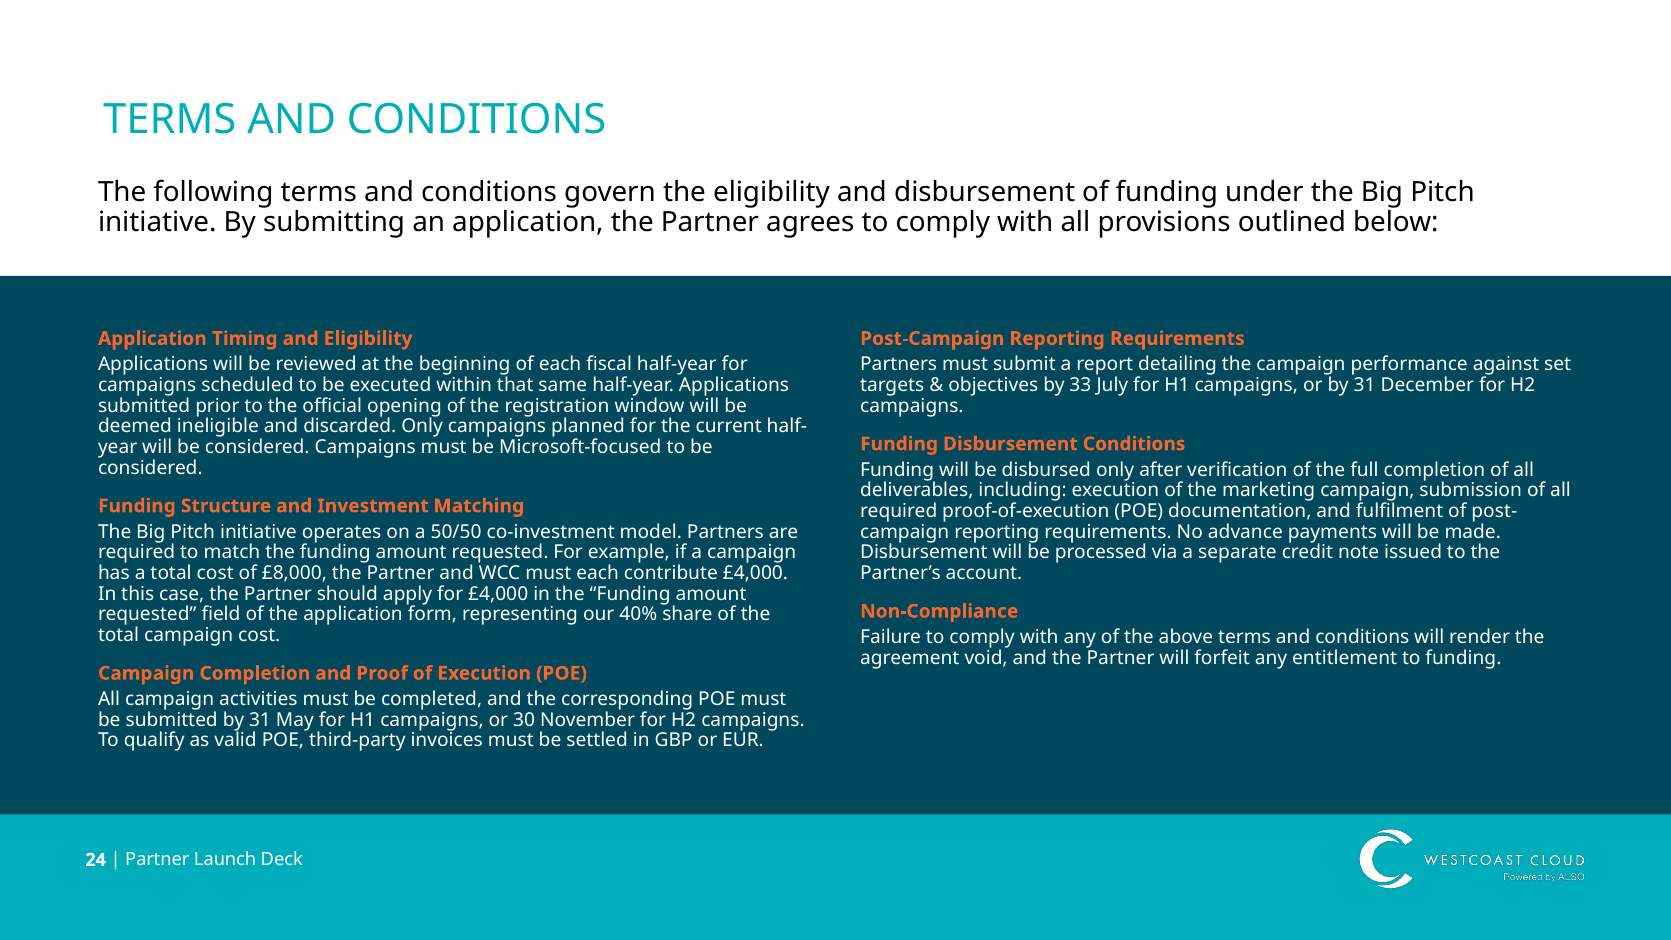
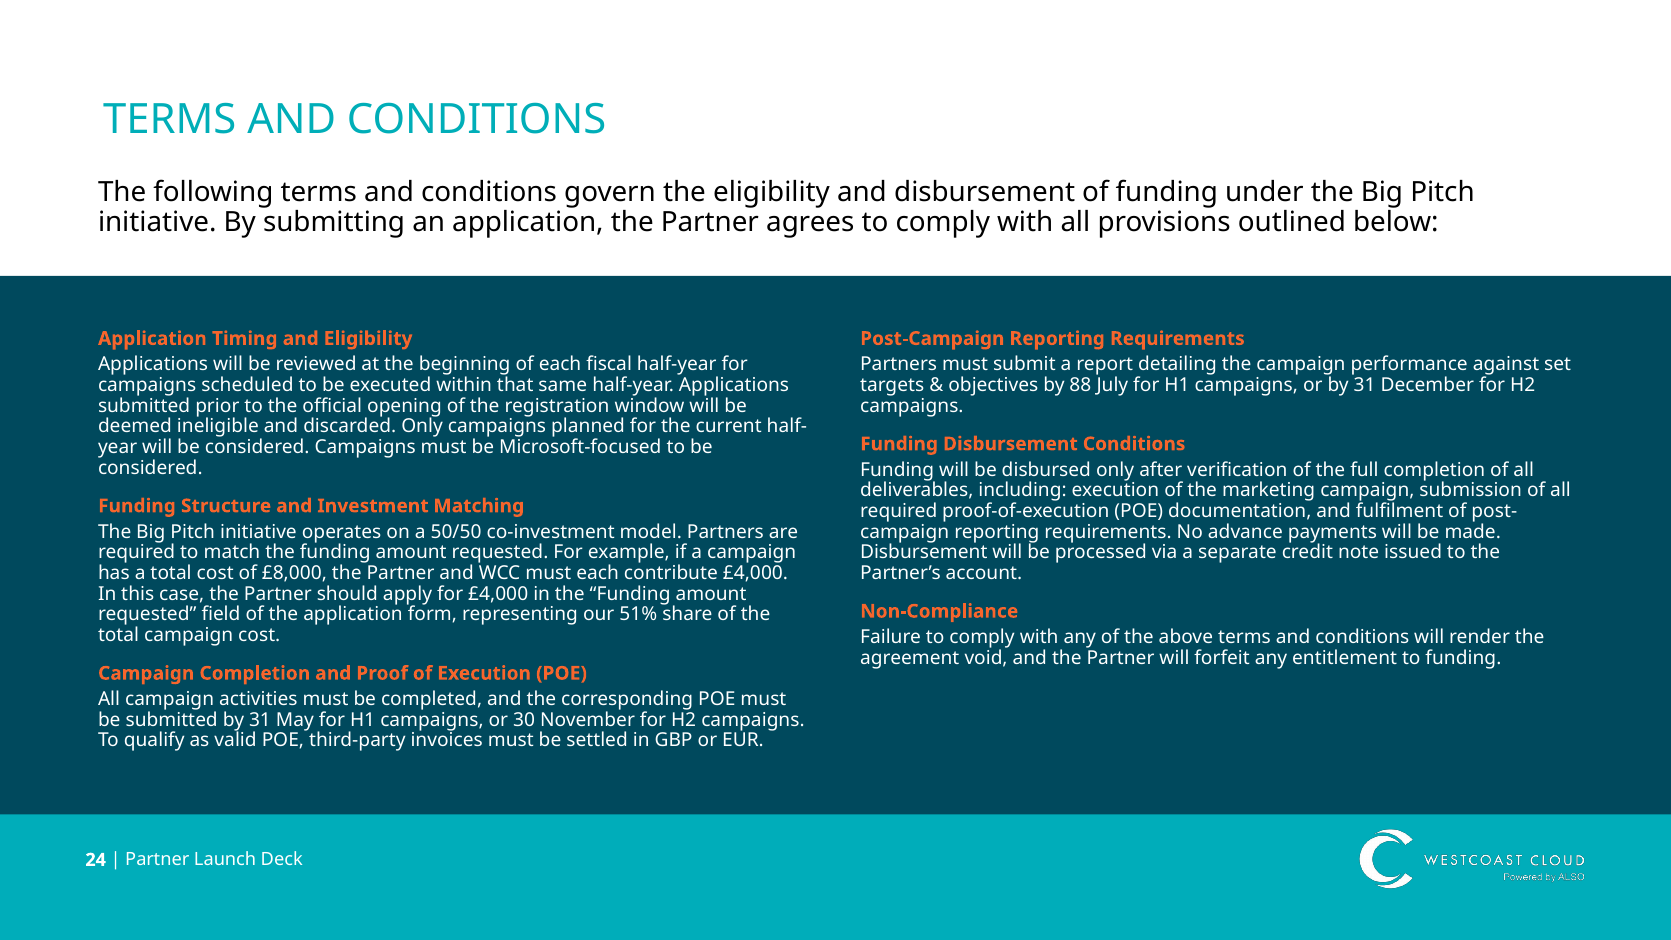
33: 33 -> 88
40%: 40% -> 51%
